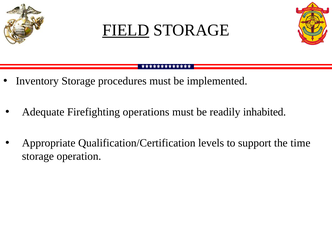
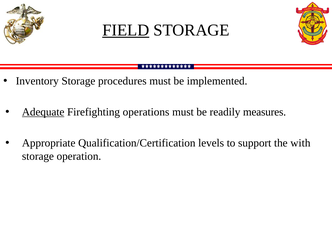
Adequate underline: none -> present
inhabited: inhabited -> measures
time: time -> with
